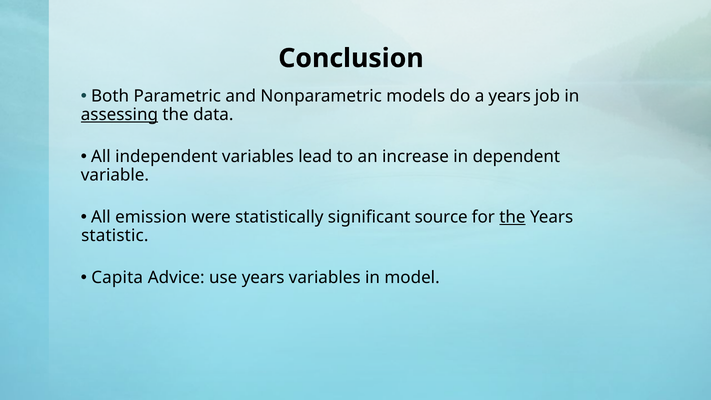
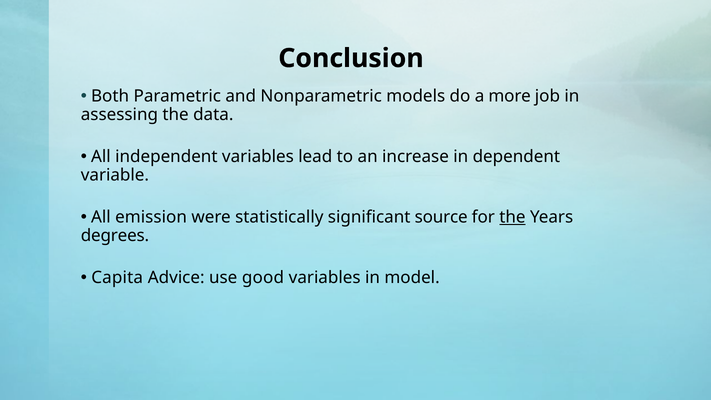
a years: years -> more
assessing underline: present -> none
statistic: statistic -> degrees
use years: years -> good
